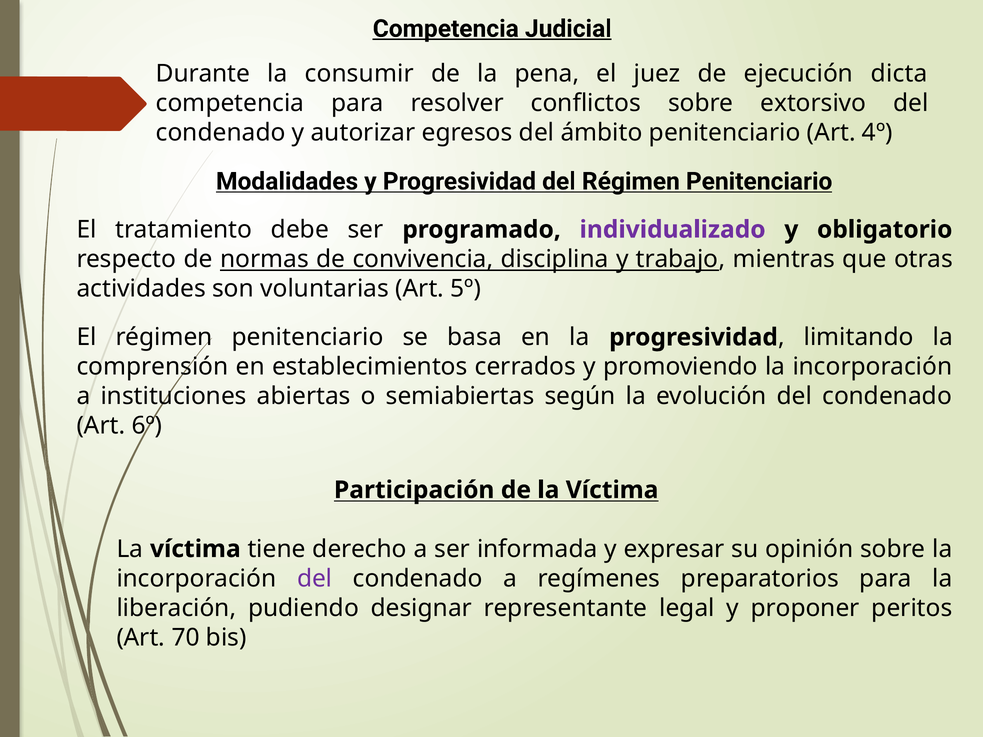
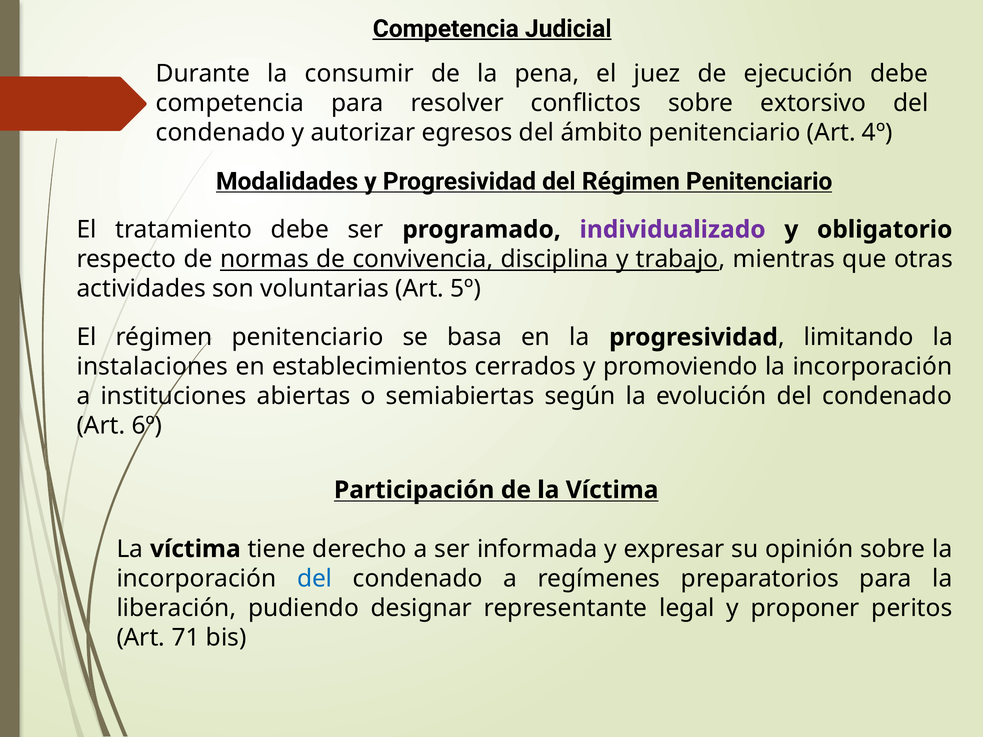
ejecución dicta: dicta -> debe
comprensión: comprensión -> instalaciones
del at (315, 579) colour: purple -> blue
70: 70 -> 71
